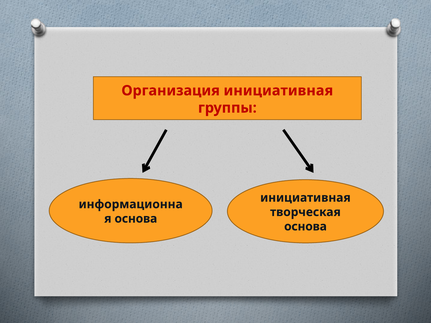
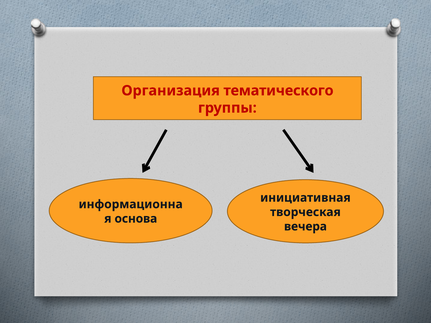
Организация инициативная: инициативная -> тематического
основа at (305, 227): основа -> вечера
